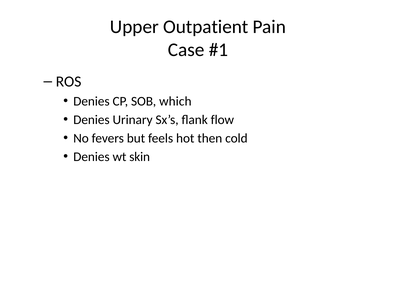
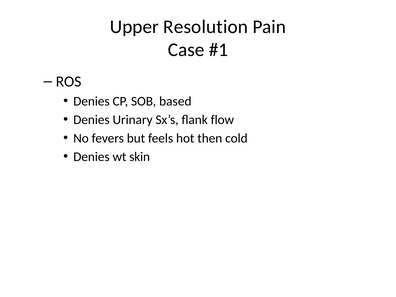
Outpatient: Outpatient -> Resolution
which: which -> based
